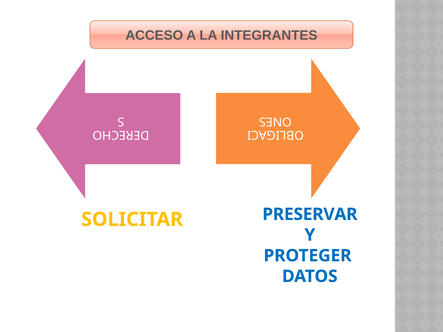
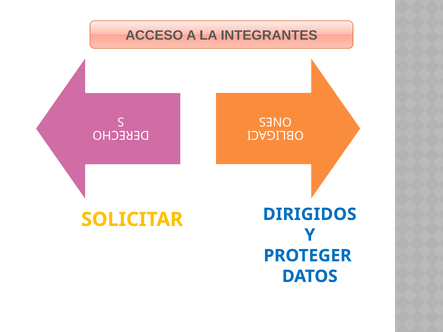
PRESERVAR: PRESERVAR -> DIRIGIDOS
